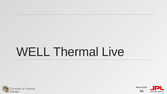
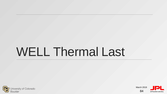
Live: Live -> Last
